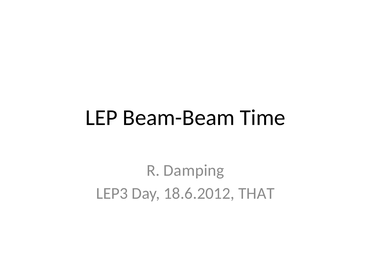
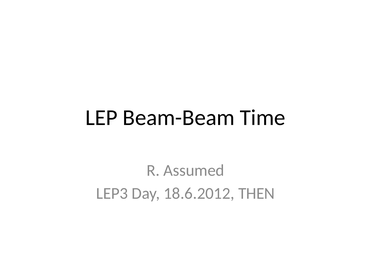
Damping: Damping -> Assumed
THAT: THAT -> THEN
